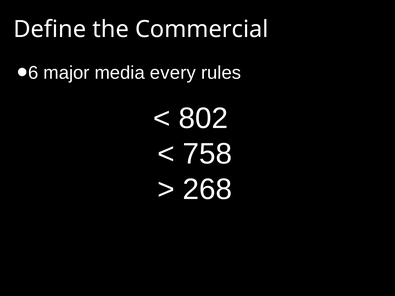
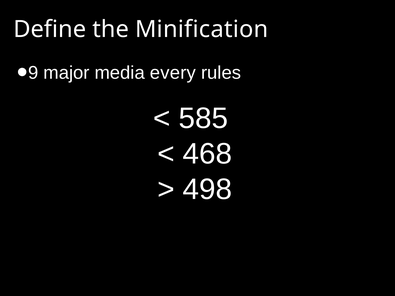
Commercial: Commercial -> Minification
6: 6 -> 9
802: 802 -> 585
758: 758 -> 468
268: 268 -> 498
